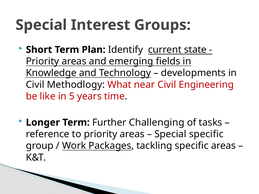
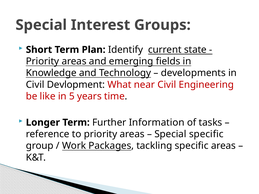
Methodlogy: Methodlogy -> Devlopment
Challenging: Challenging -> Information
